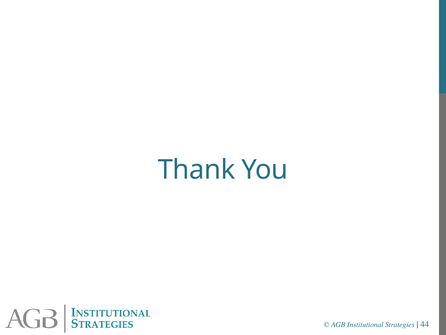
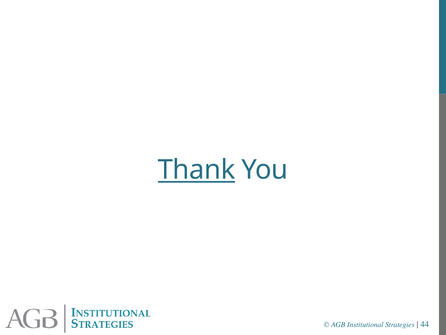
Thank underline: none -> present
